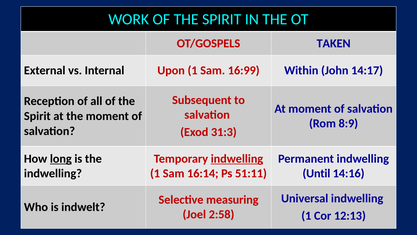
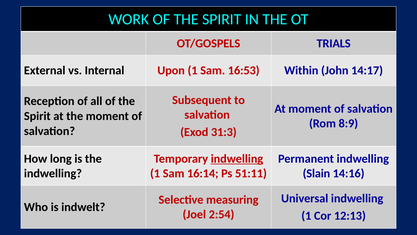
TAKEN: TAKEN -> TRIALS
16:99: 16:99 -> 16:53
long underline: present -> none
Until: Until -> Slain
2:58: 2:58 -> 2:54
